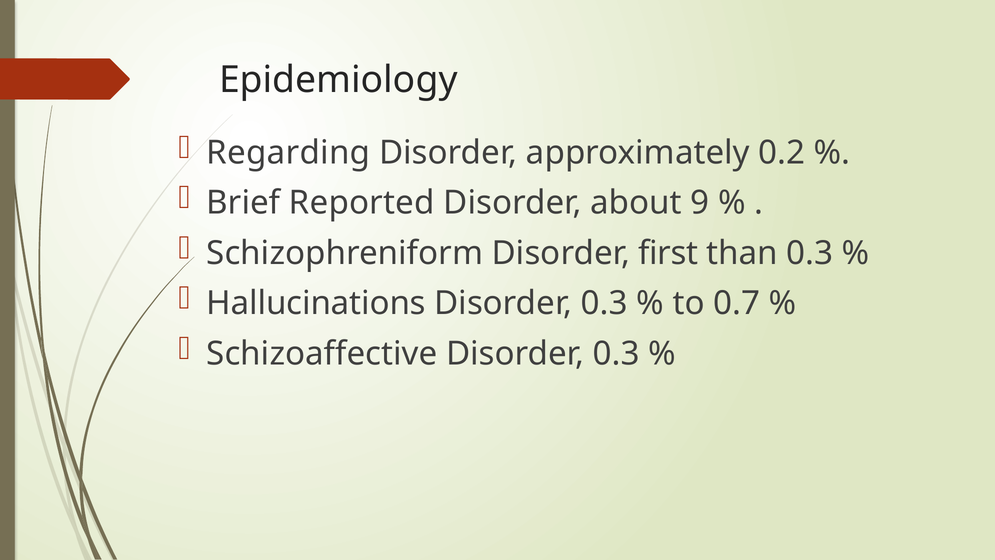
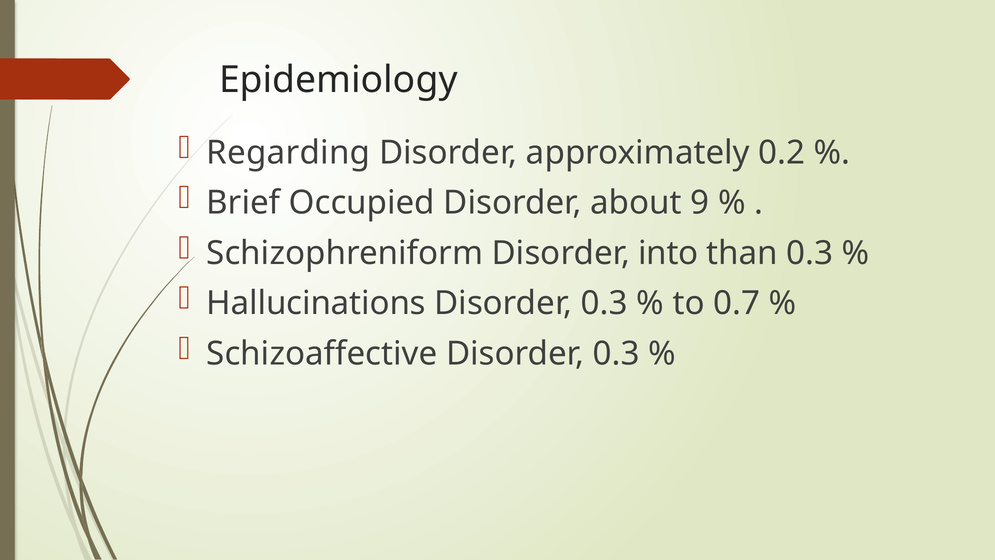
Reported: Reported -> Occupied
first: first -> into
